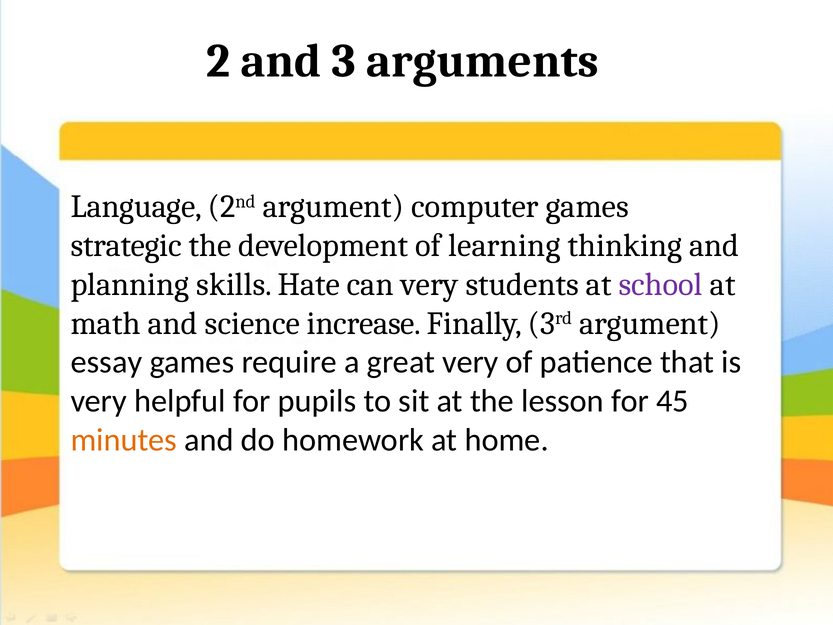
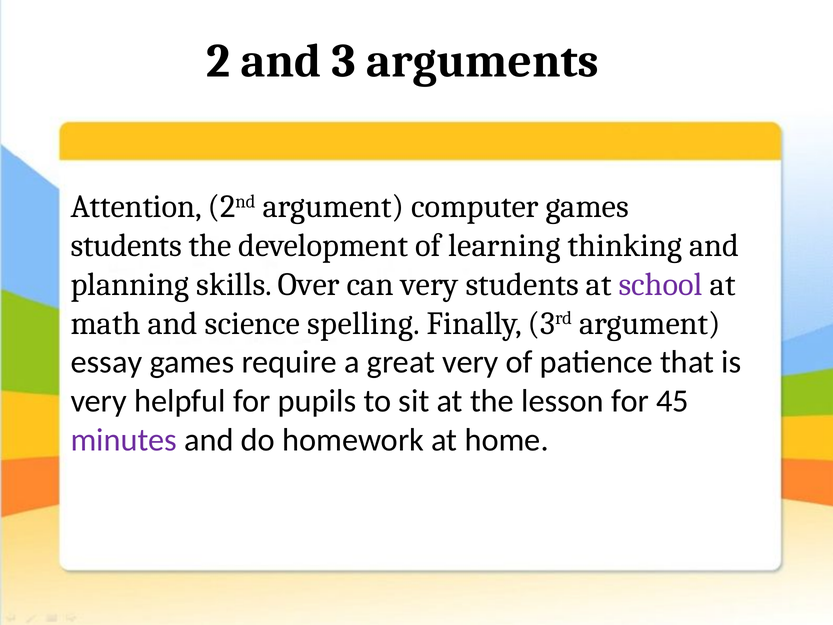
Language: Language -> Attention
strategic at (126, 245): strategic -> students
Hate: Hate -> Over
increase: increase -> spelling
minutes colour: orange -> purple
